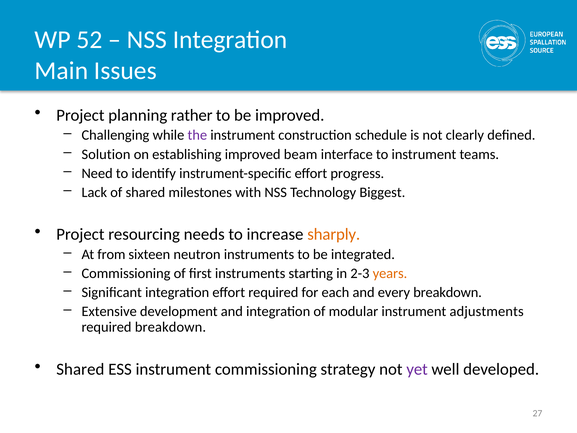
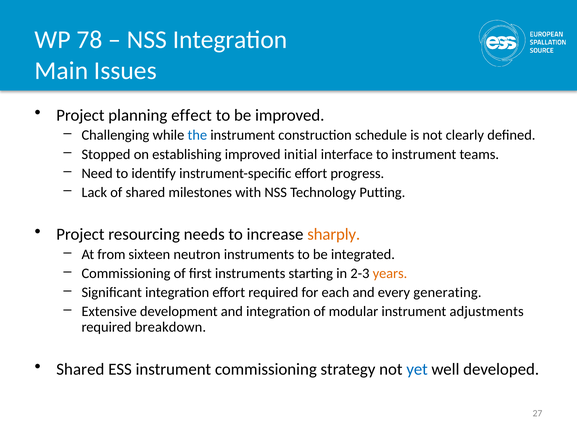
52: 52 -> 78
rather: rather -> effect
the colour: purple -> blue
Solution: Solution -> Stopped
beam: beam -> initial
Biggest: Biggest -> Putting
every breakdown: breakdown -> generating
yet colour: purple -> blue
